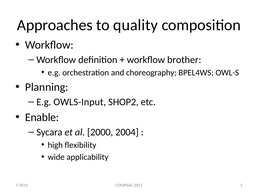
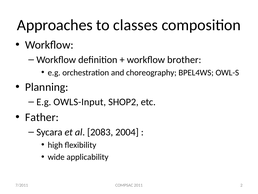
quality: quality -> classes
Enable: Enable -> Father
2000: 2000 -> 2083
